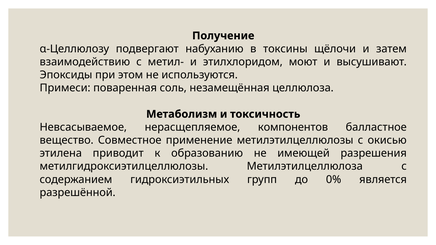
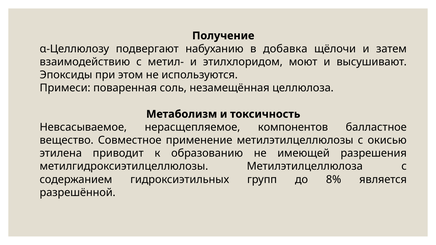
токсины: токсины -> добавка
0%: 0% -> 8%
